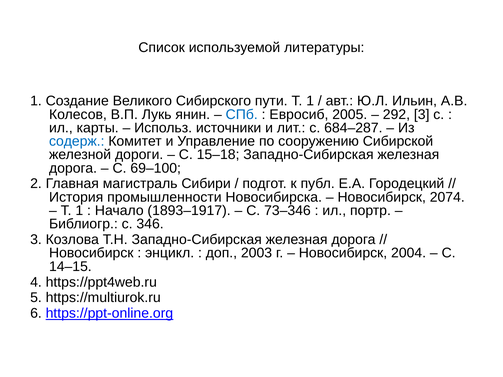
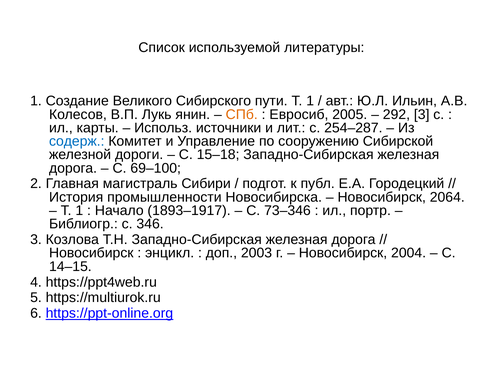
СПб colour: blue -> orange
684–287: 684–287 -> 254–287
2074: 2074 -> 2064
